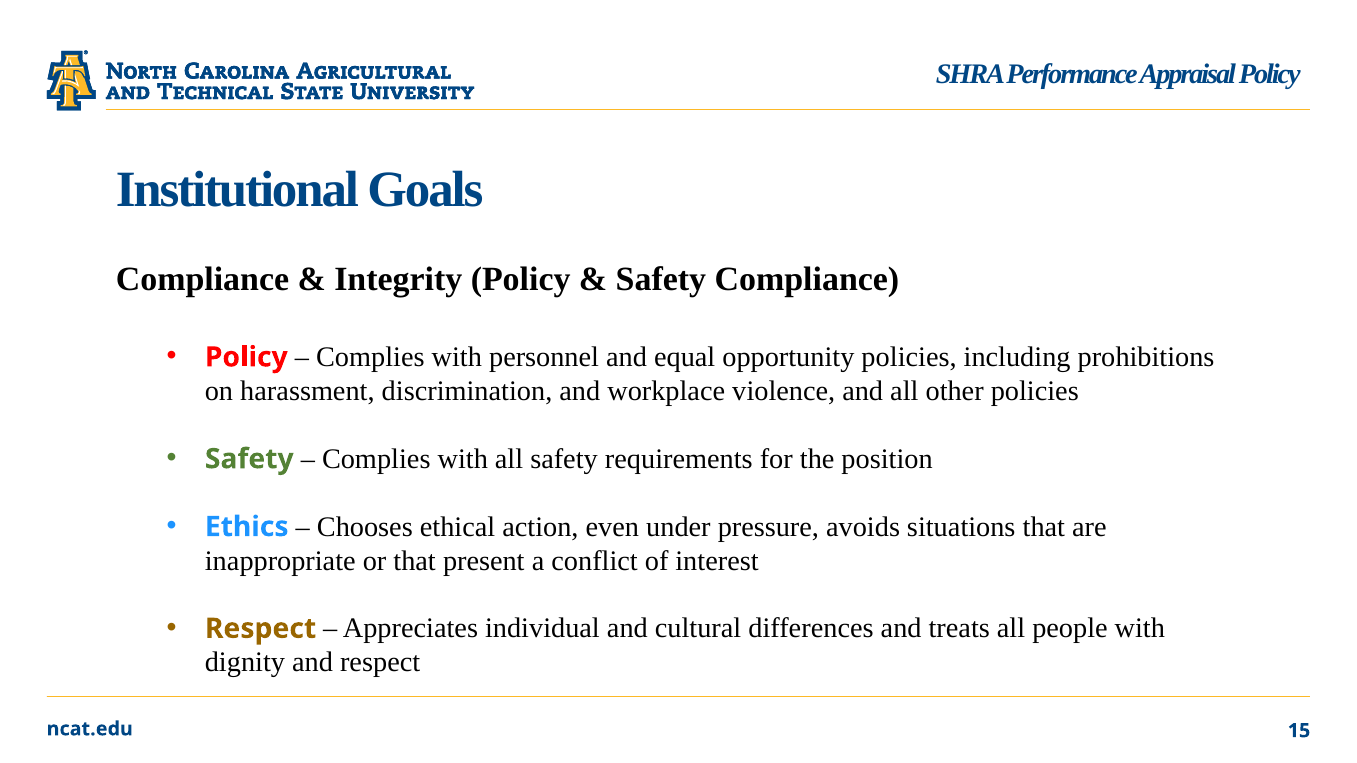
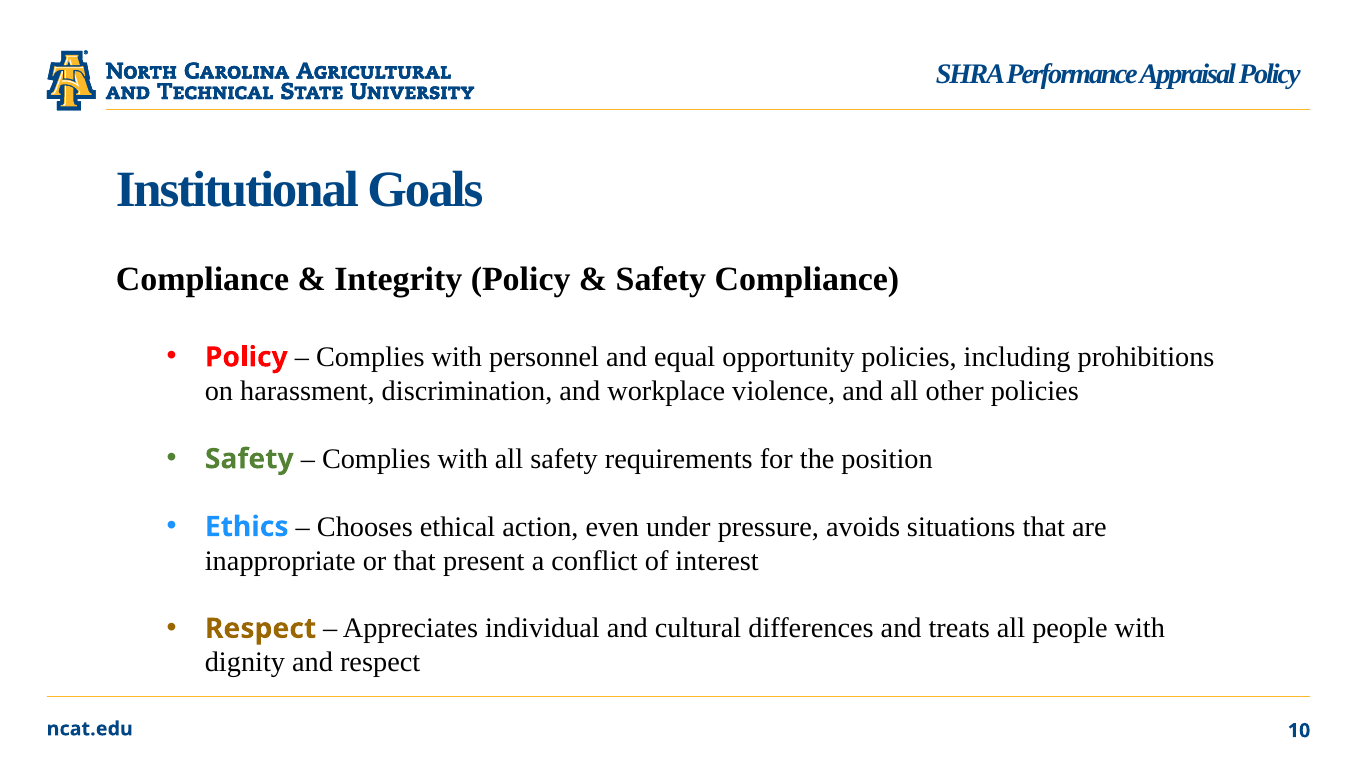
15: 15 -> 10
